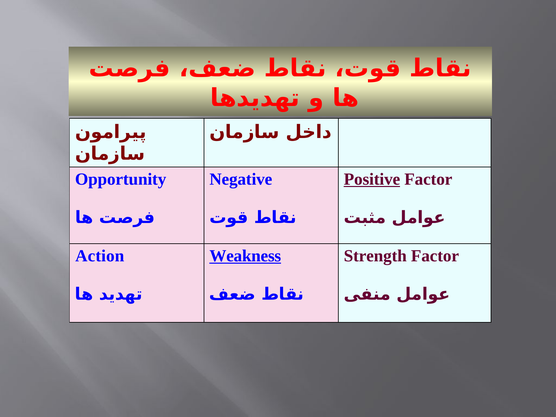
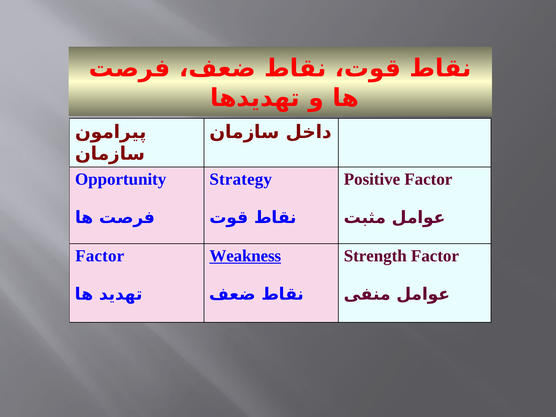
Negative: Negative -> Strategy
Positive underline: present -> none
Action at (100, 256): Action -> Factor
